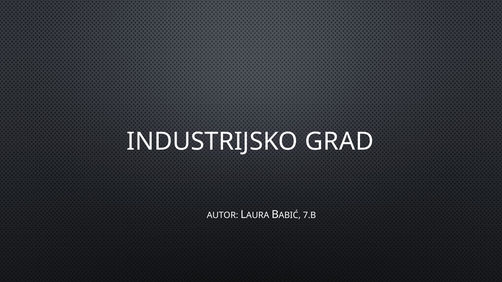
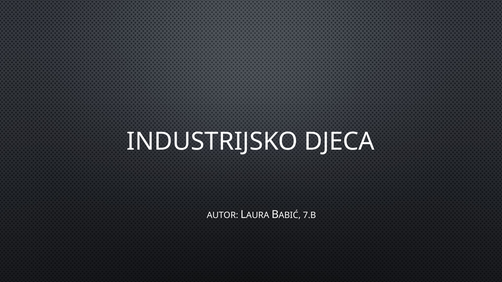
GRAD: GRAD -> DJECA
